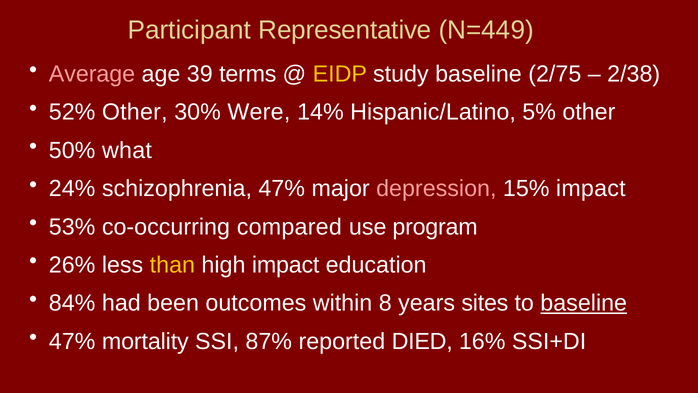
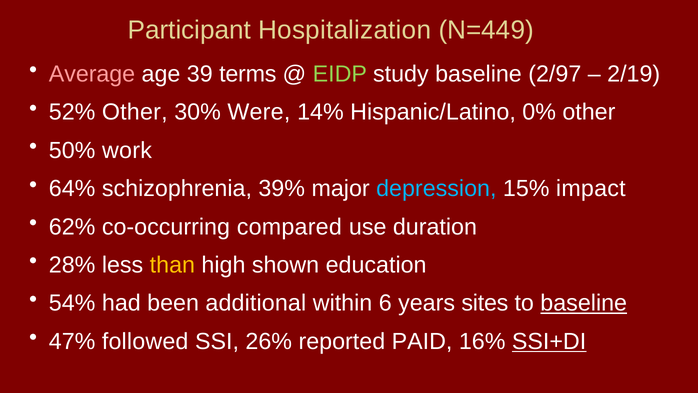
Representative: Representative -> Hospitalization
EIDP colour: yellow -> light green
2/75: 2/75 -> 2/97
2/38: 2/38 -> 2/19
5%: 5% -> 0%
what: what -> work
24%: 24% -> 64%
schizophrenia 47%: 47% -> 39%
depression colour: pink -> light blue
53%: 53% -> 62%
program: program -> duration
26%: 26% -> 28%
high impact: impact -> shown
84%: 84% -> 54%
outcomes: outcomes -> additional
8: 8 -> 6
mortality: mortality -> followed
87%: 87% -> 26%
DIED: DIED -> PAID
SSI+DI underline: none -> present
